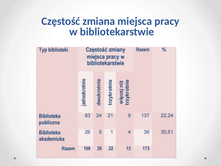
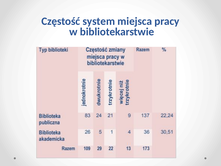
zmiana: zmiana -> system
